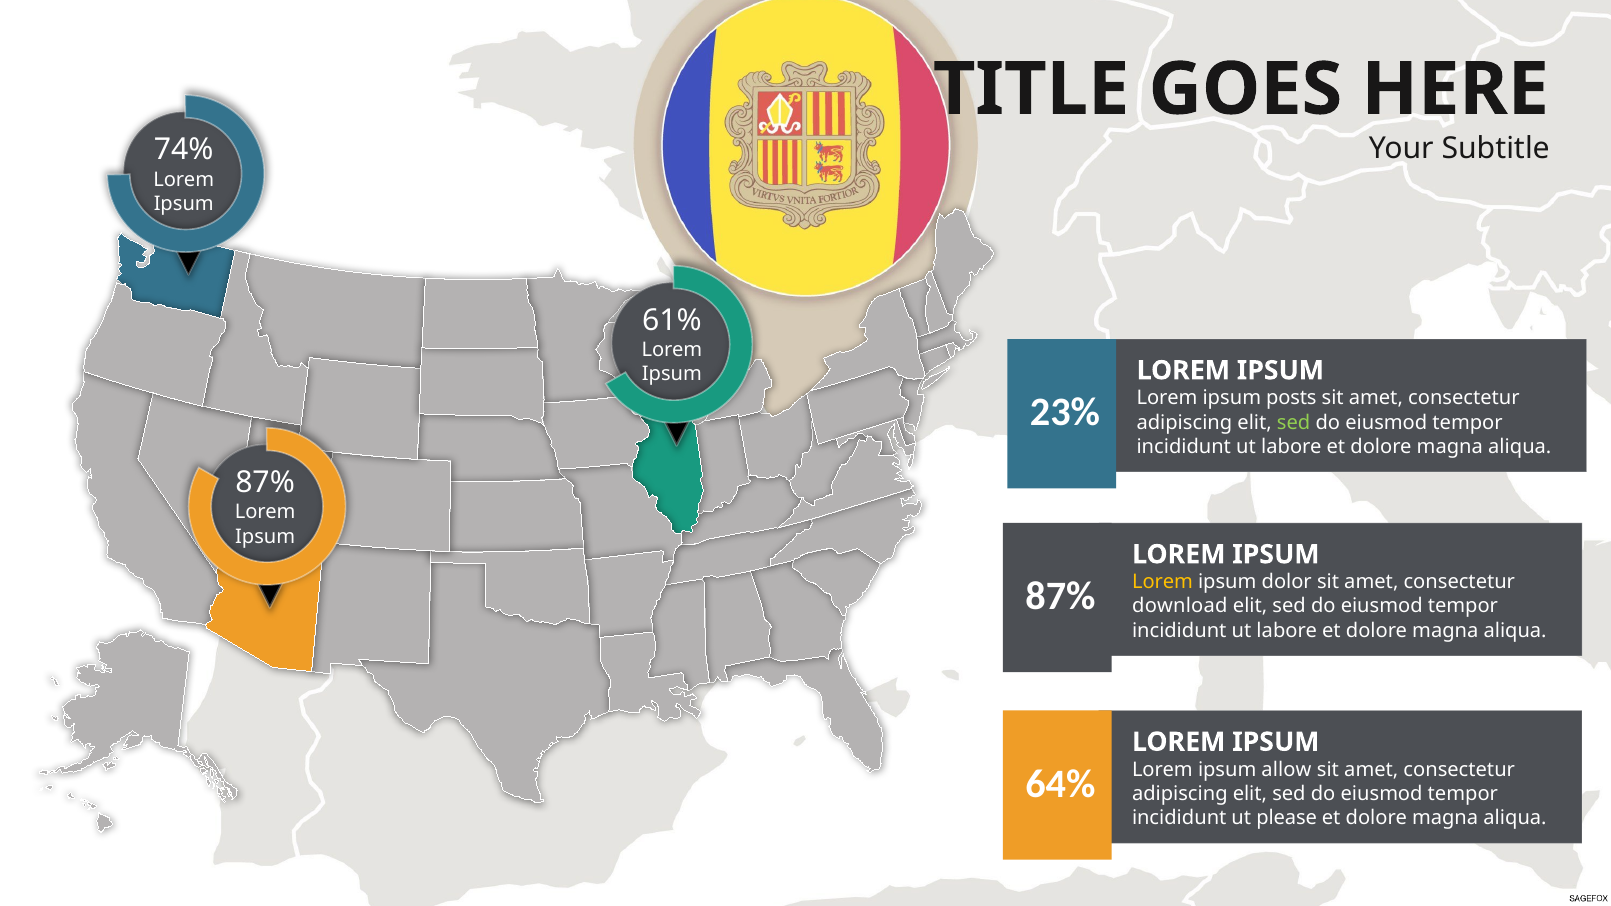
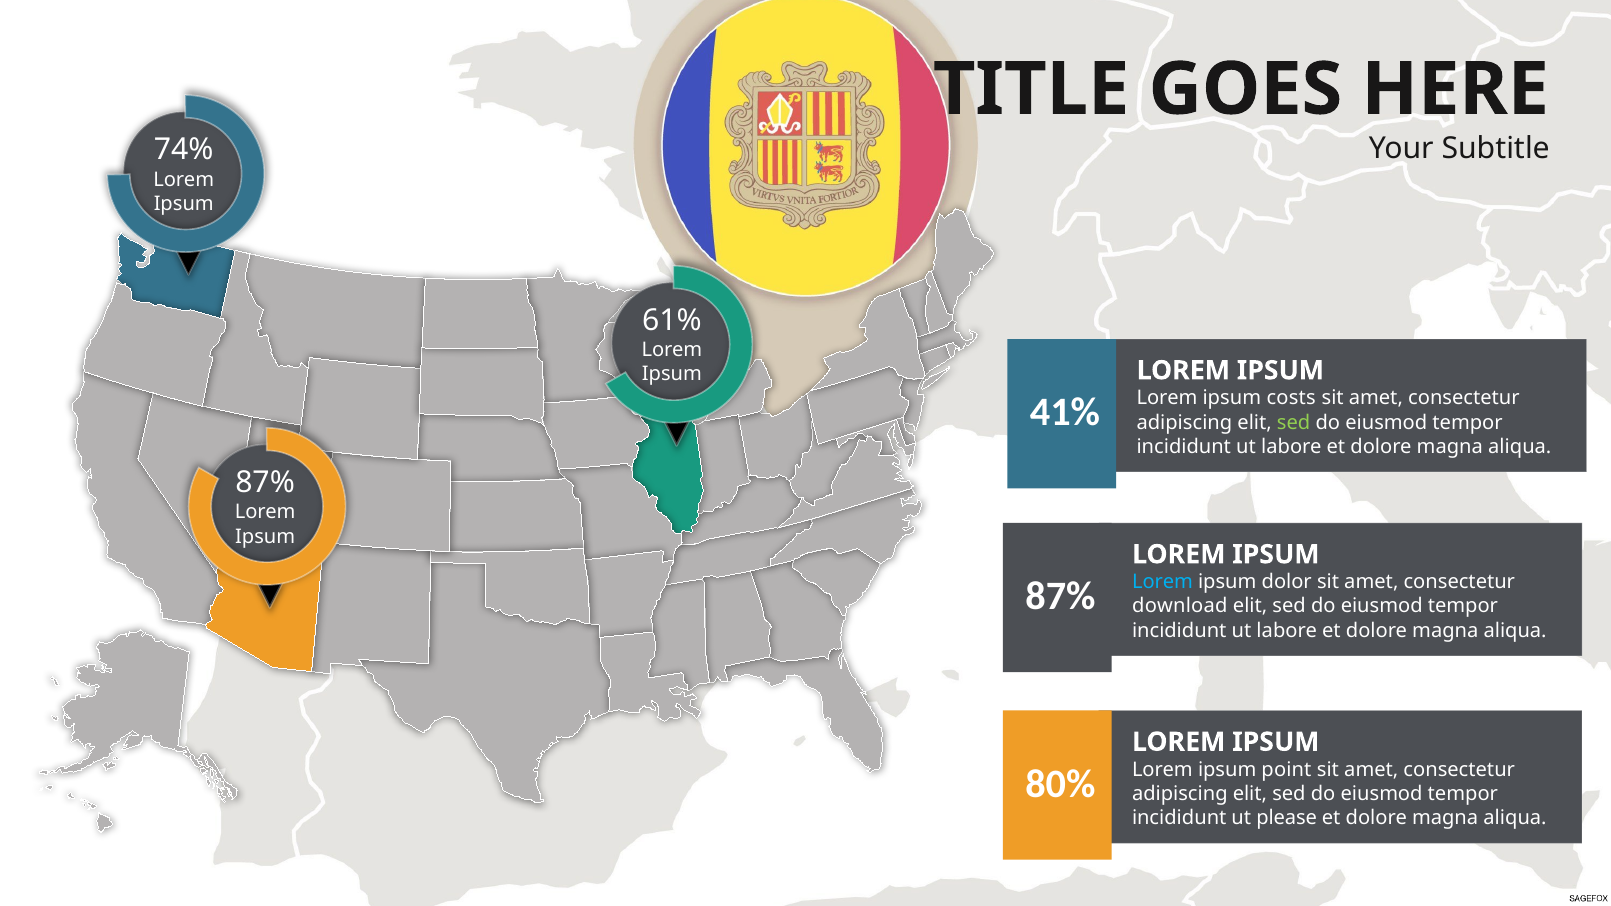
posts: posts -> costs
23%: 23% -> 41%
Lorem at (1163, 582) colour: yellow -> light blue
allow: allow -> point
64%: 64% -> 80%
